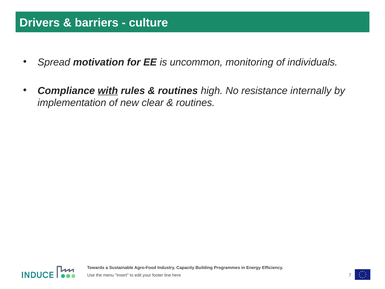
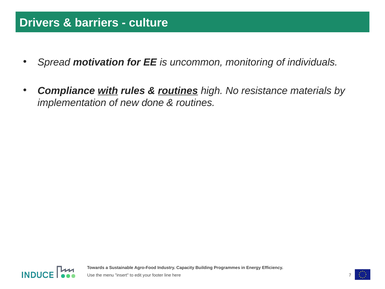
routines at (178, 91) underline: none -> present
internally: internally -> materials
clear: clear -> done
